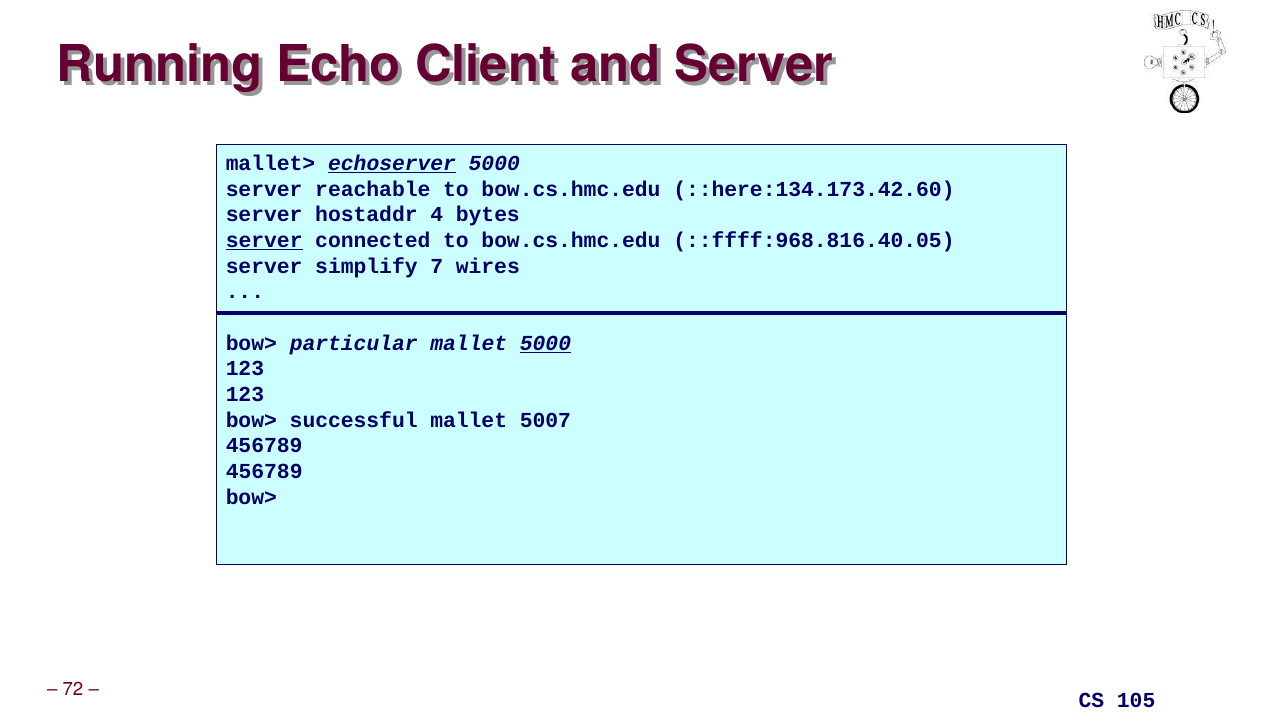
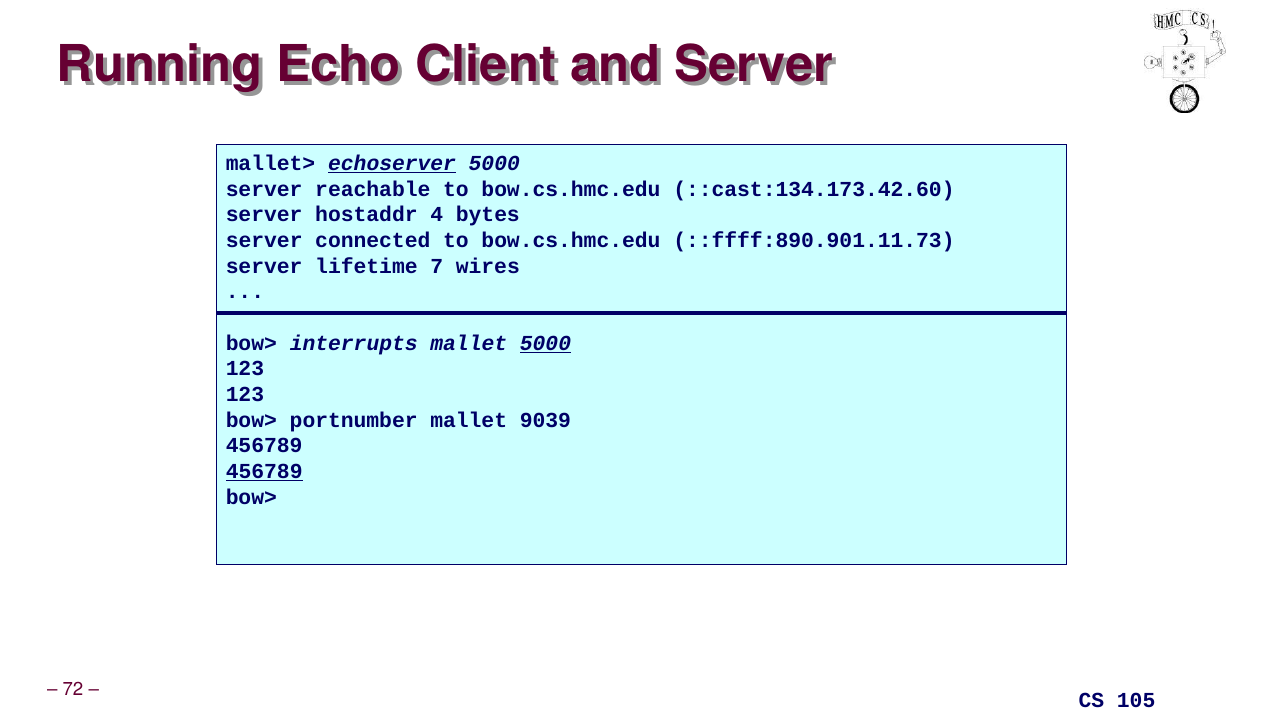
::here:134.173.42.60: ::here:134.173.42.60 -> ::cast:134.173.42.60
server at (264, 240) underline: present -> none
::ffff:968.816.40.05: ::ffff:968.816.40.05 -> ::ffff:890.901.11.73
simplify: simplify -> lifetime
particular: particular -> interrupts
successful: successful -> portnumber
5007: 5007 -> 9039
456789 at (264, 471) underline: none -> present
